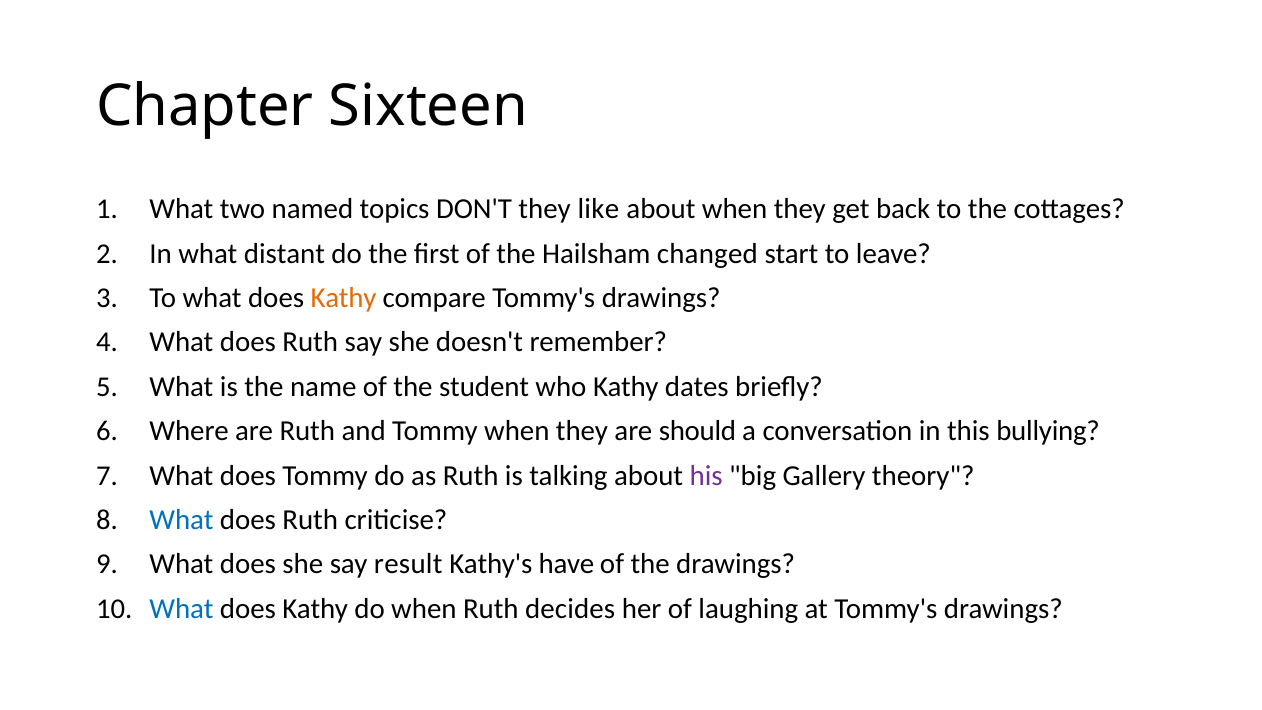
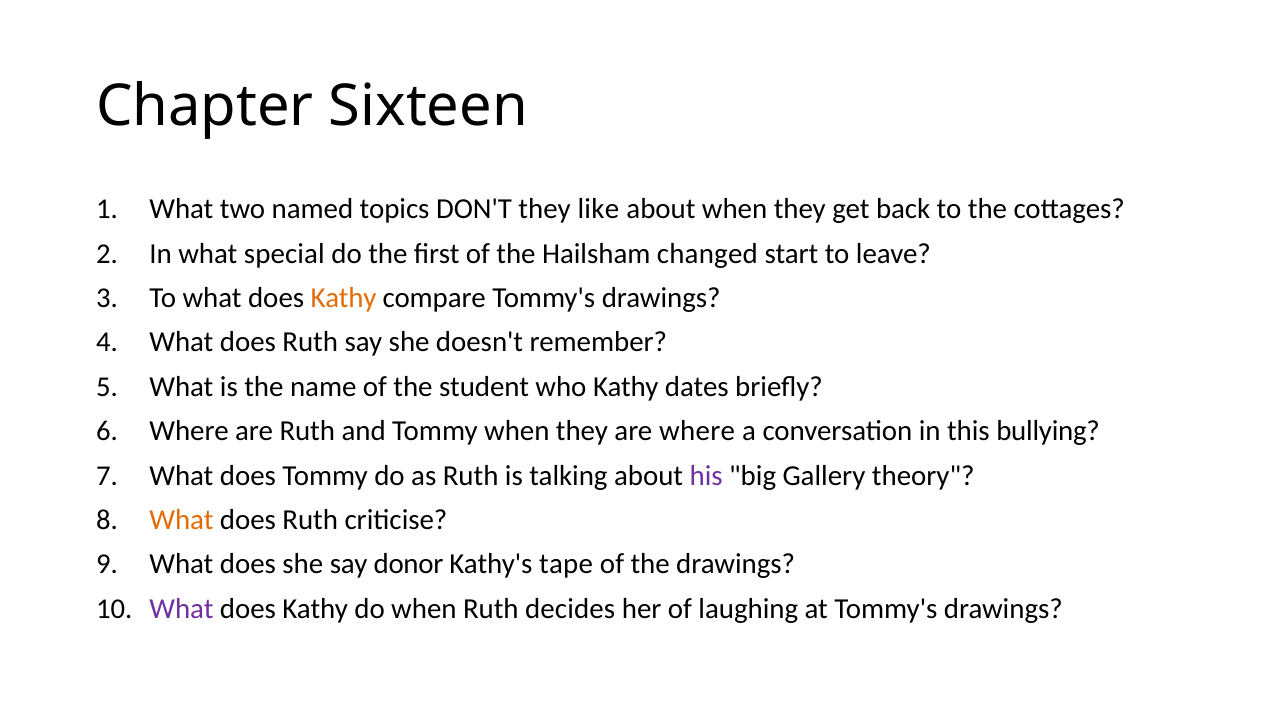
distant: distant -> special
are should: should -> where
What at (181, 520) colour: blue -> orange
result: result -> donor
have: have -> tape
What at (181, 609) colour: blue -> purple
